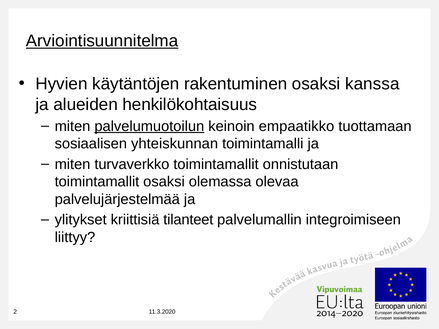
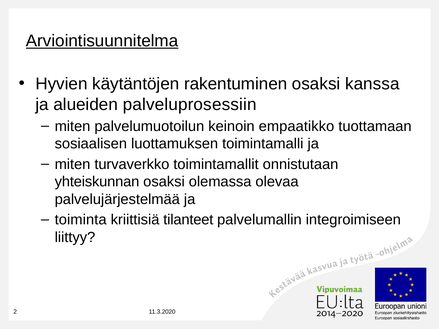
henkilökohtaisuus: henkilökohtaisuus -> palveluprosessiin
palvelumuotoilun underline: present -> none
yhteiskunnan: yhteiskunnan -> luottamuksen
toimintamallit at (97, 182): toimintamallit -> yhteiskunnan
ylitykset: ylitykset -> toiminta
